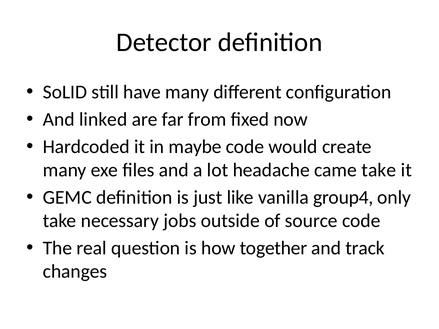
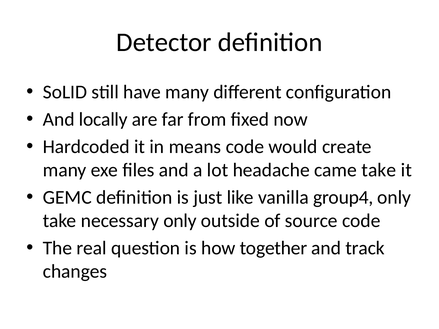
linked: linked -> locally
maybe: maybe -> means
necessary jobs: jobs -> only
